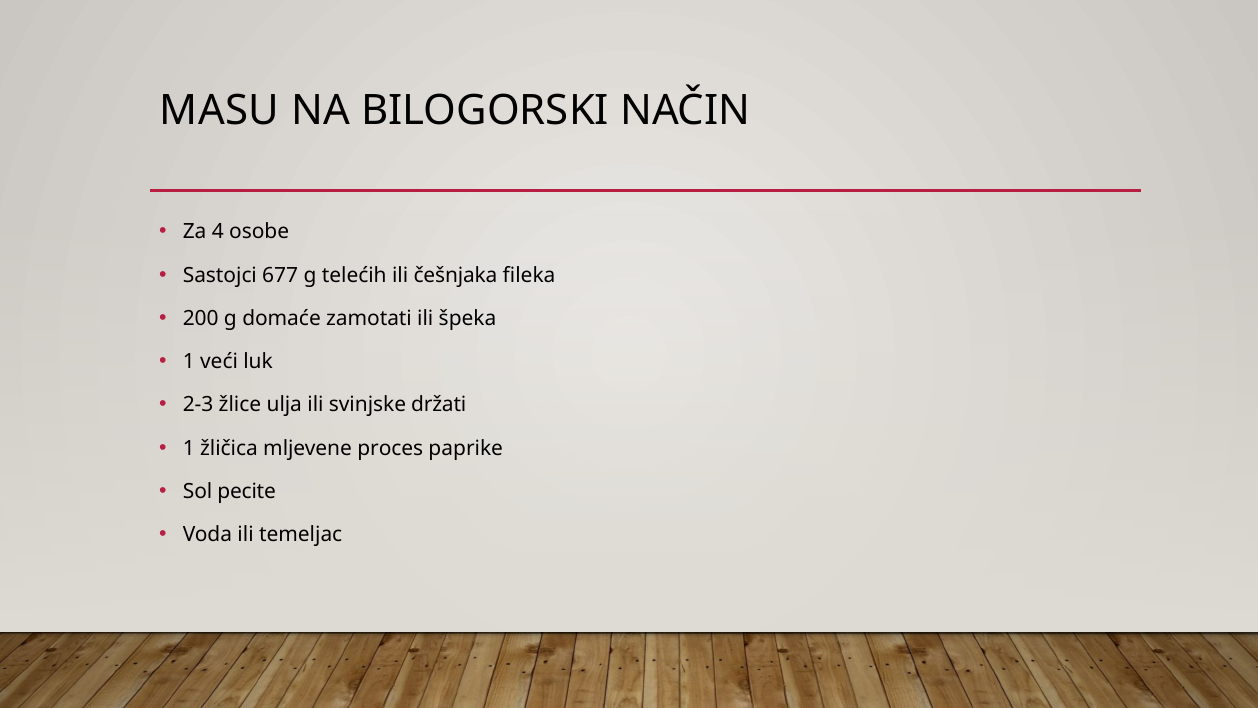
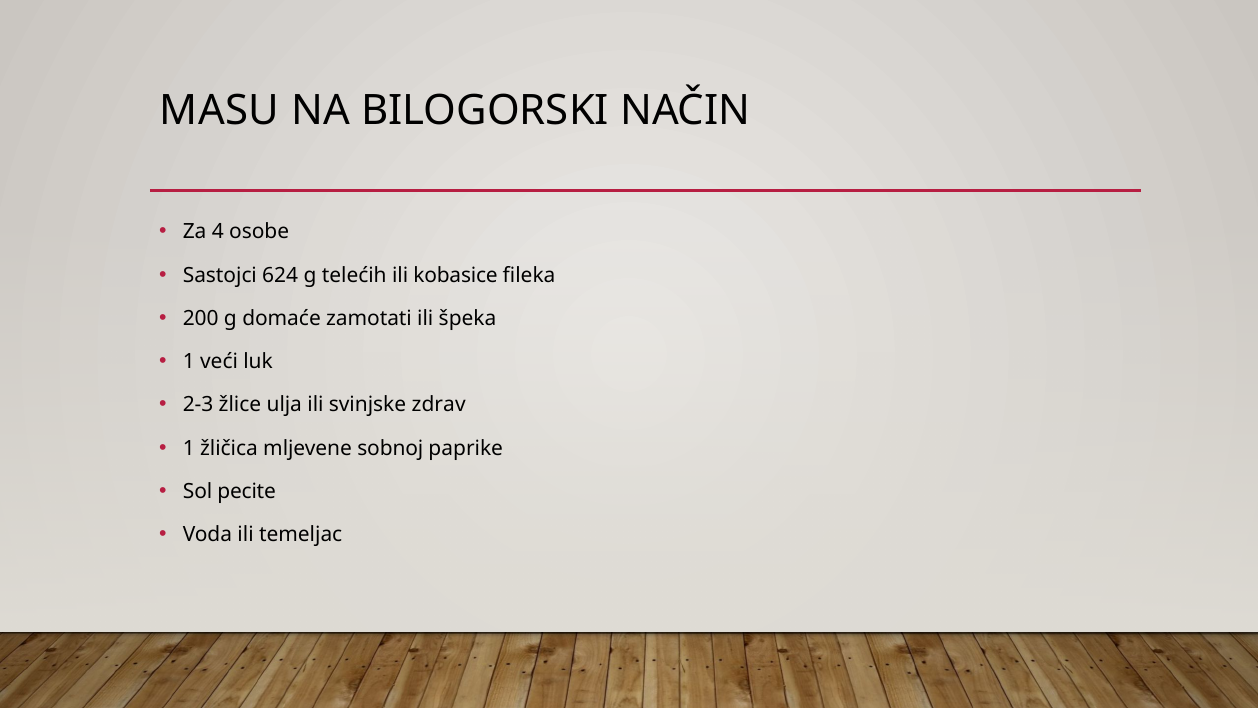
677: 677 -> 624
češnjaka: češnjaka -> kobasice
držati: držati -> zdrav
proces: proces -> sobnoj
